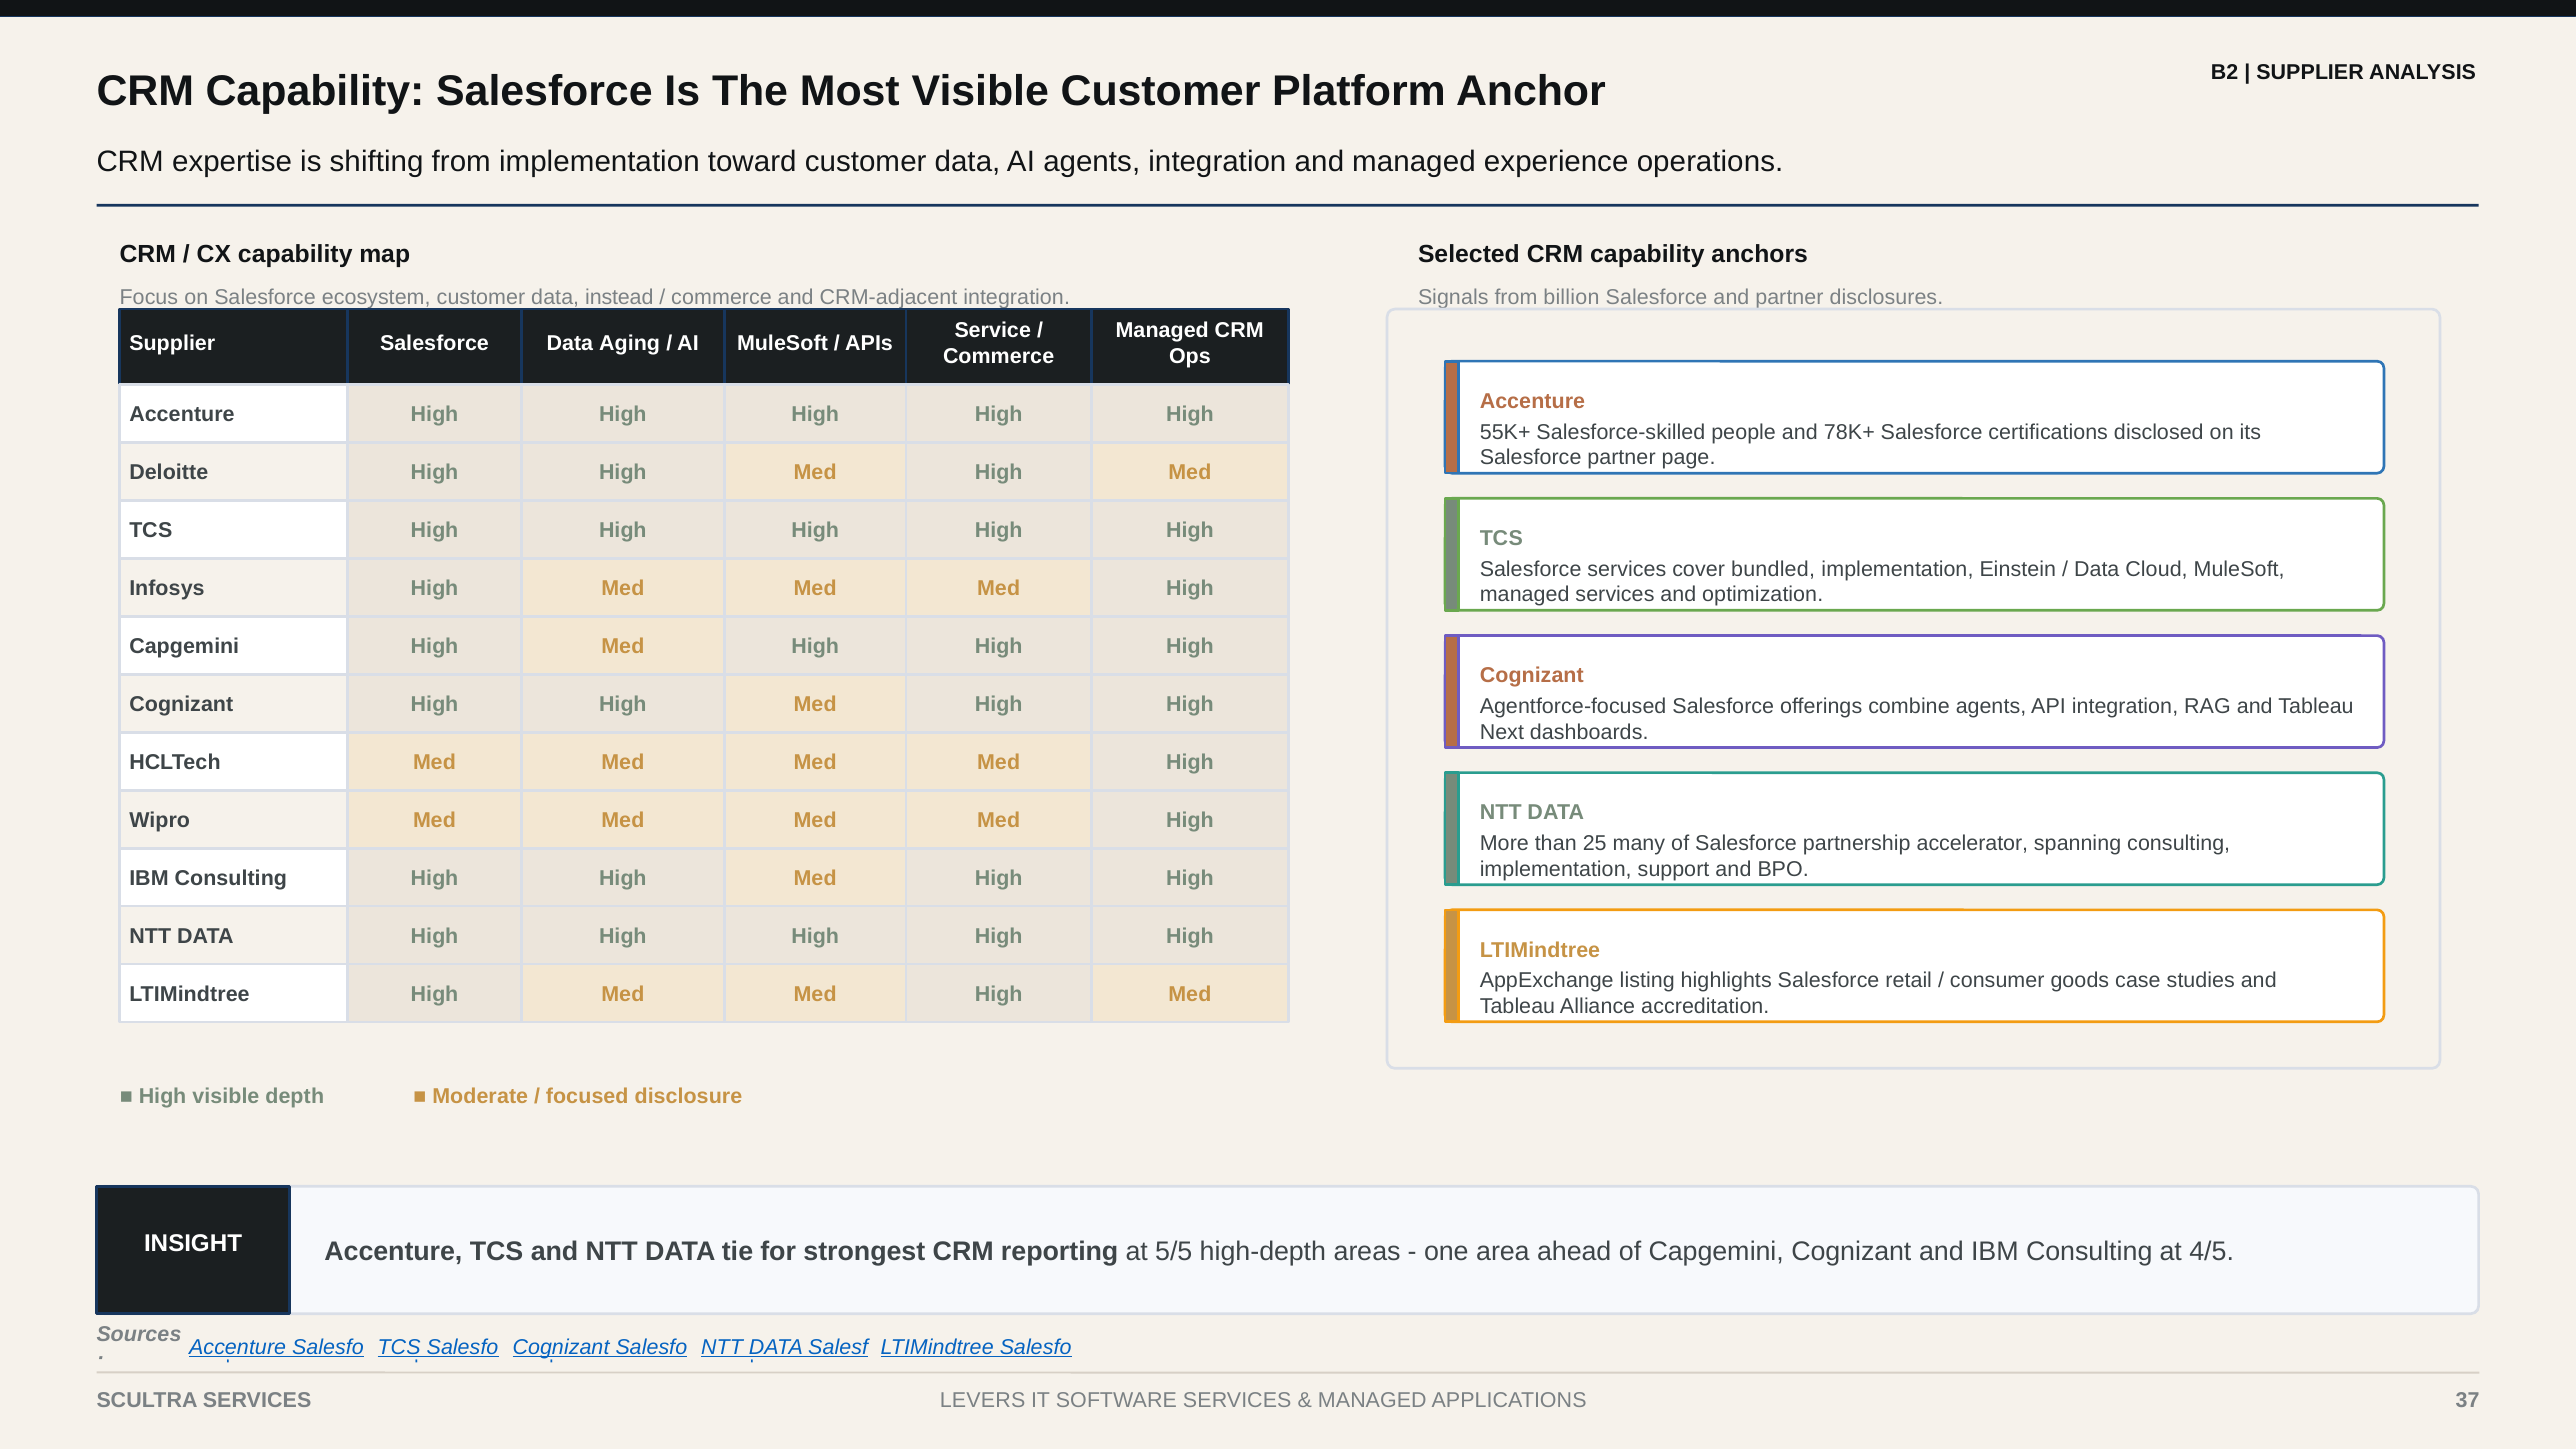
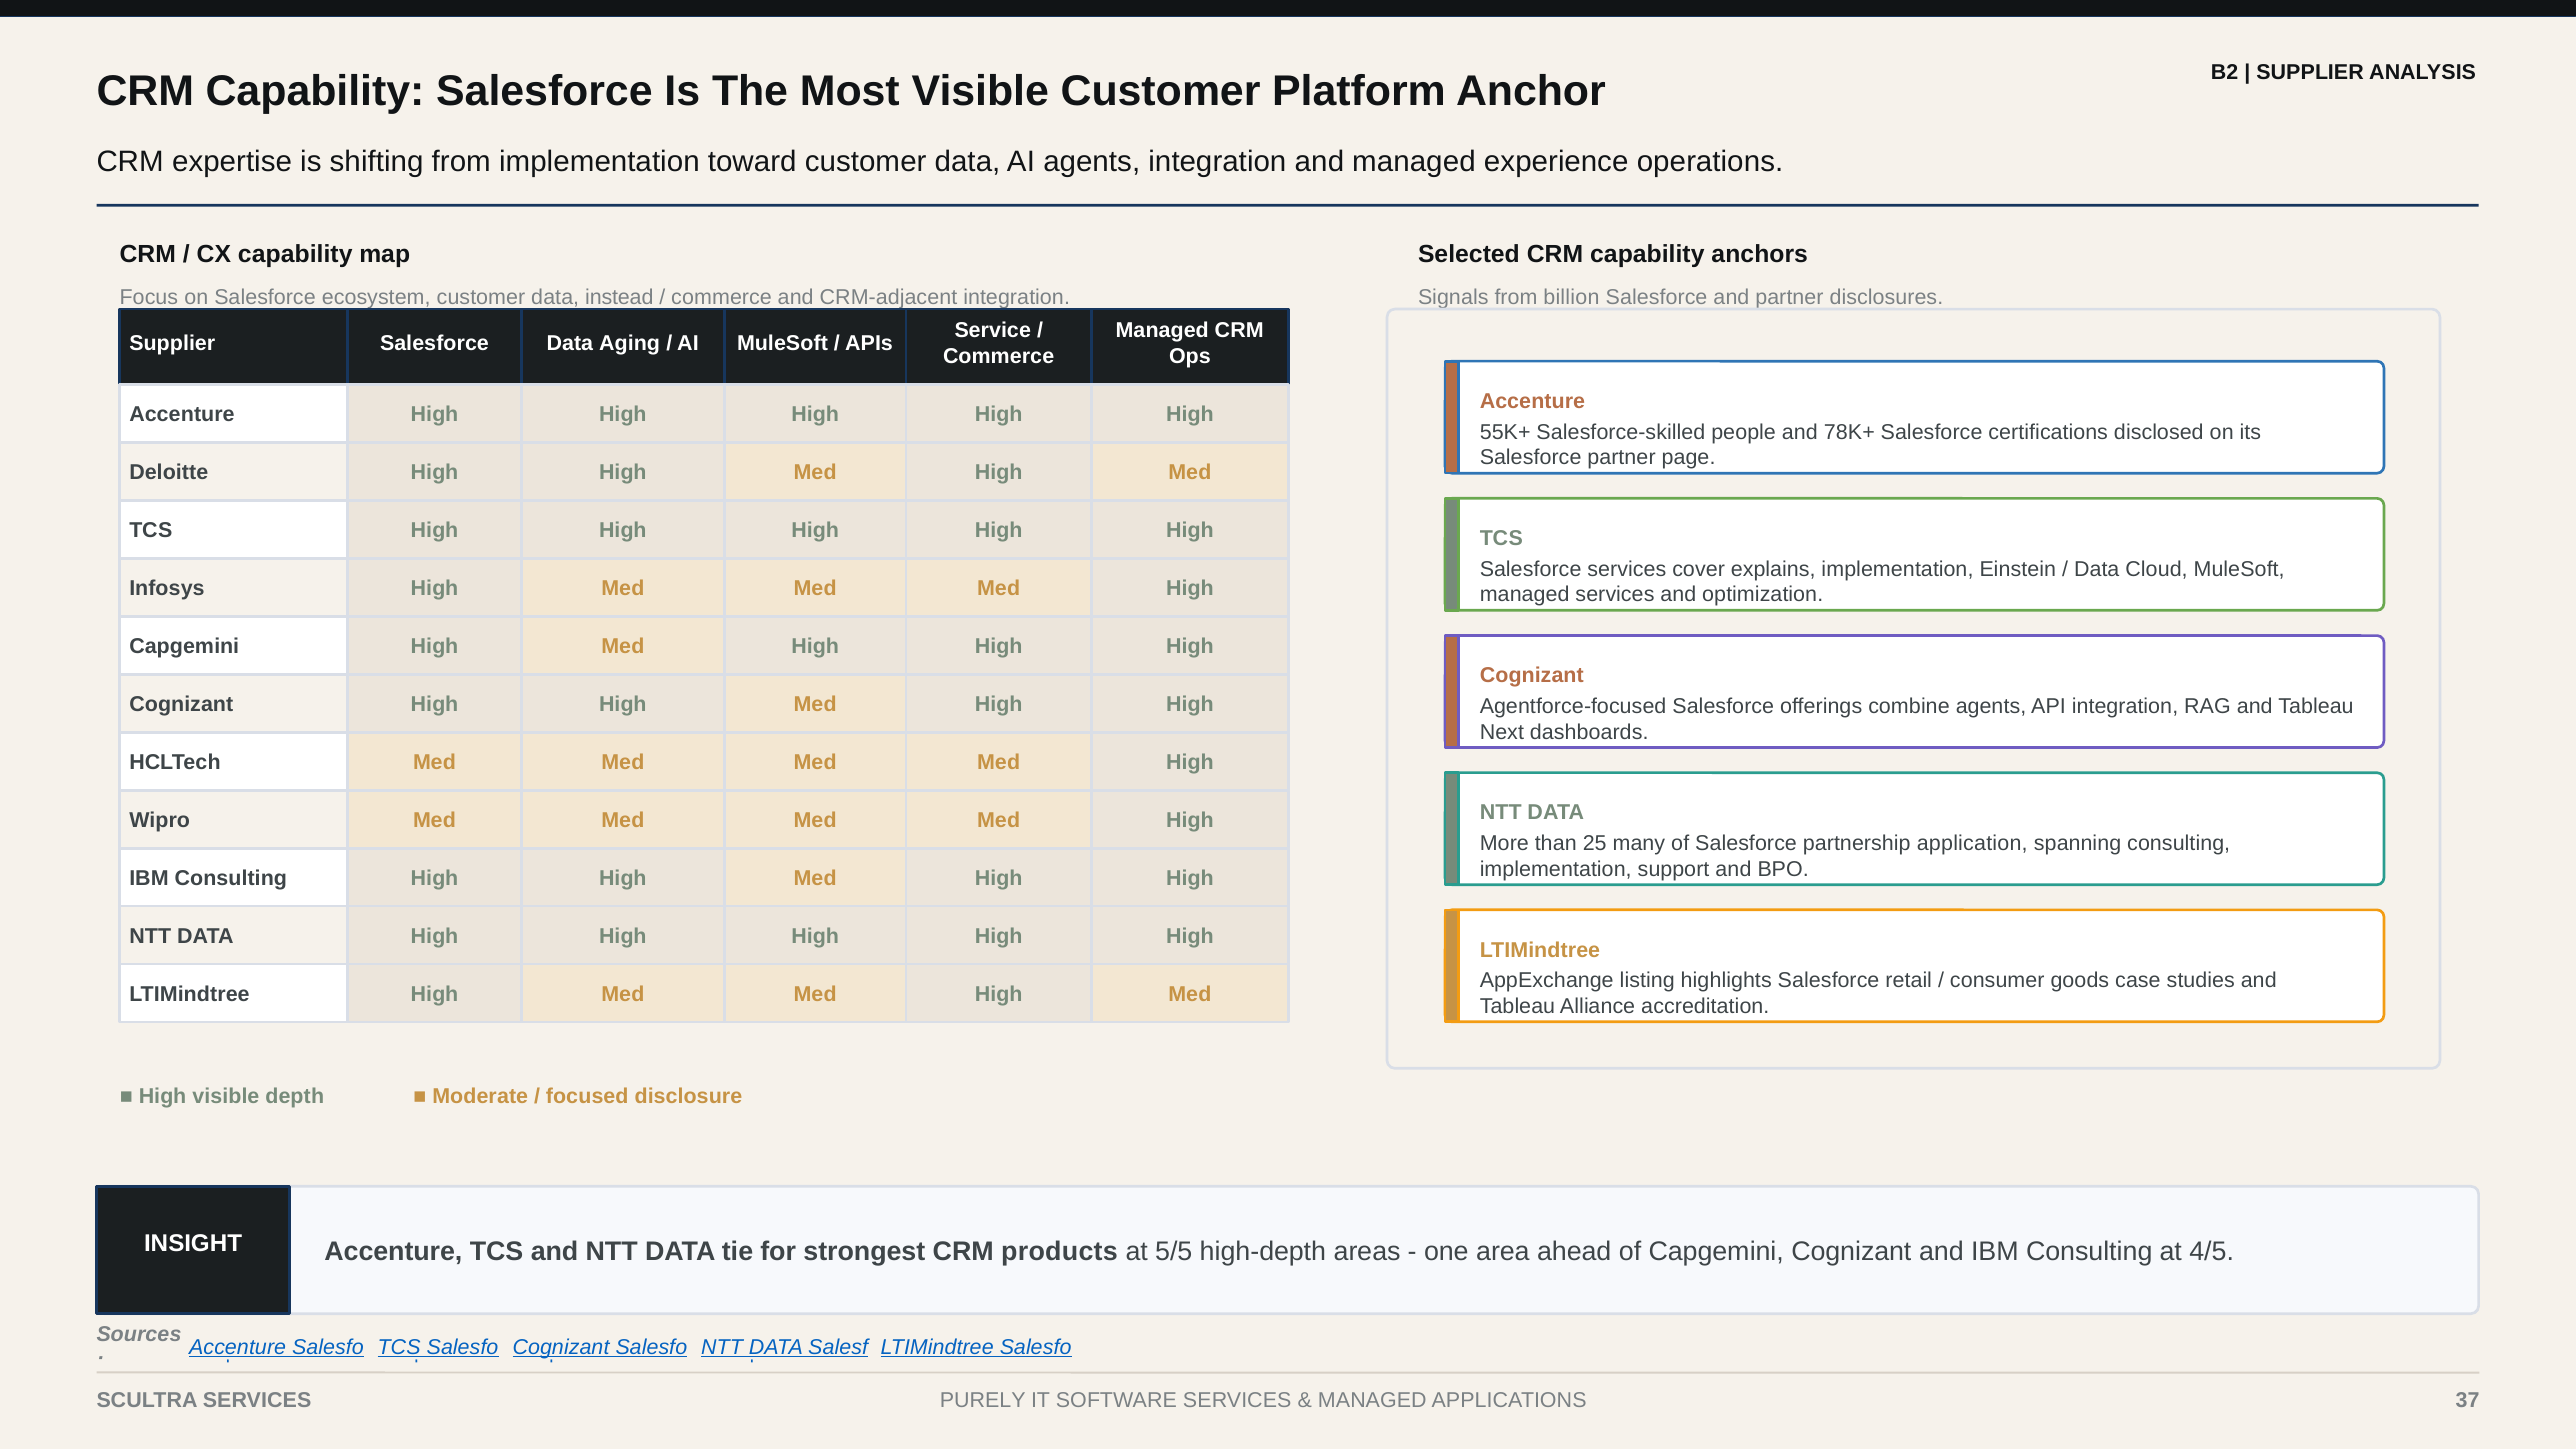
bundled: bundled -> explains
accelerator: accelerator -> application
reporting: reporting -> products
LEVERS: LEVERS -> PURELY
